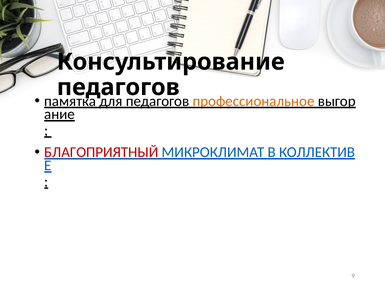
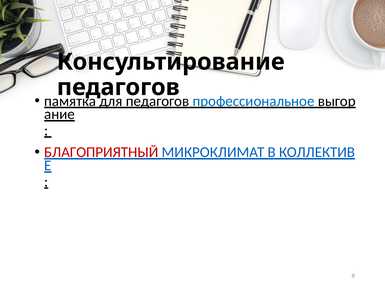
профессиональное colour: orange -> blue
